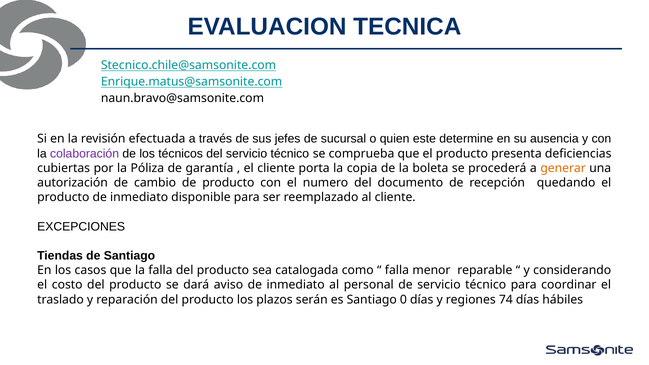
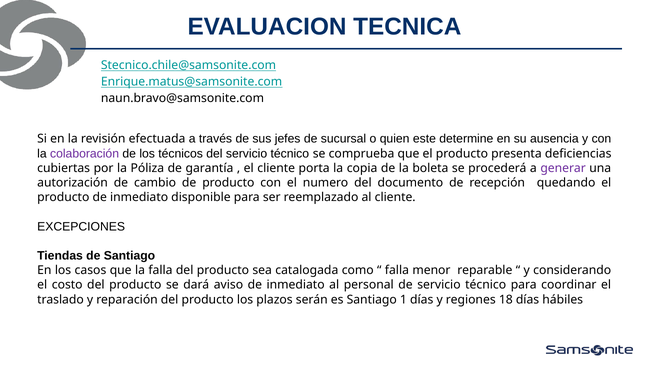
generar colour: orange -> purple
0: 0 -> 1
74: 74 -> 18
